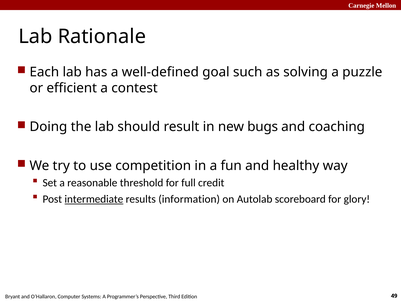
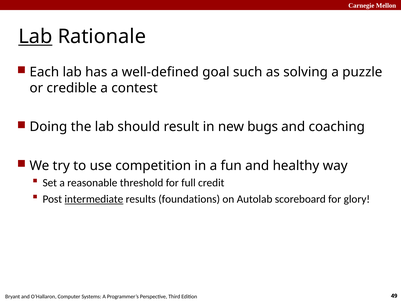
Lab at (35, 36) underline: none -> present
efficient: efficient -> credible
information: information -> foundations
